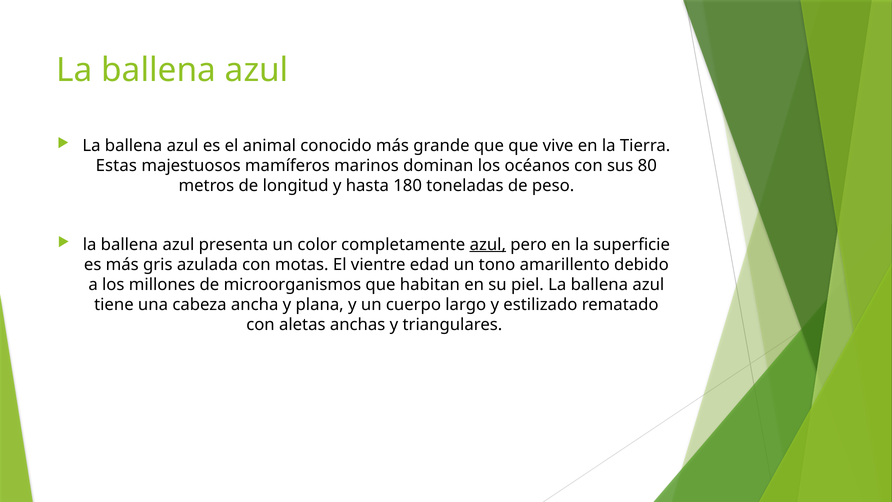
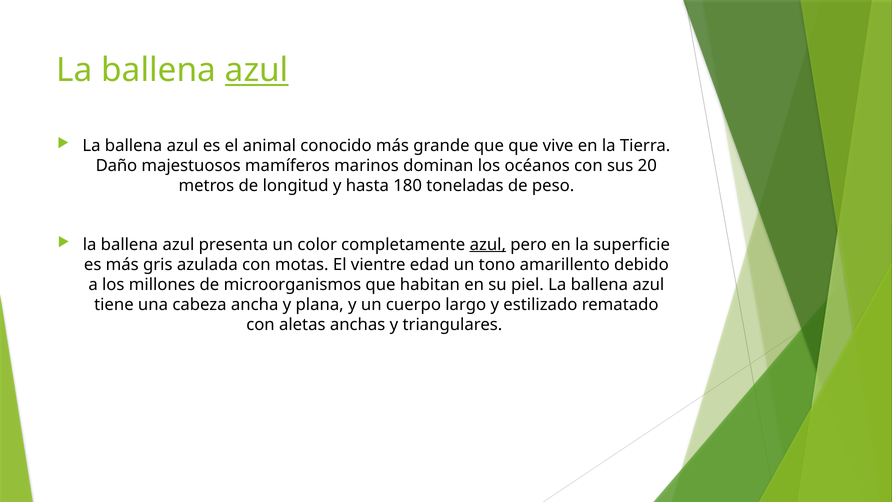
azul at (257, 70) underline: none -> present
Estas: Estas -> Daño
80: 80 -> 20
